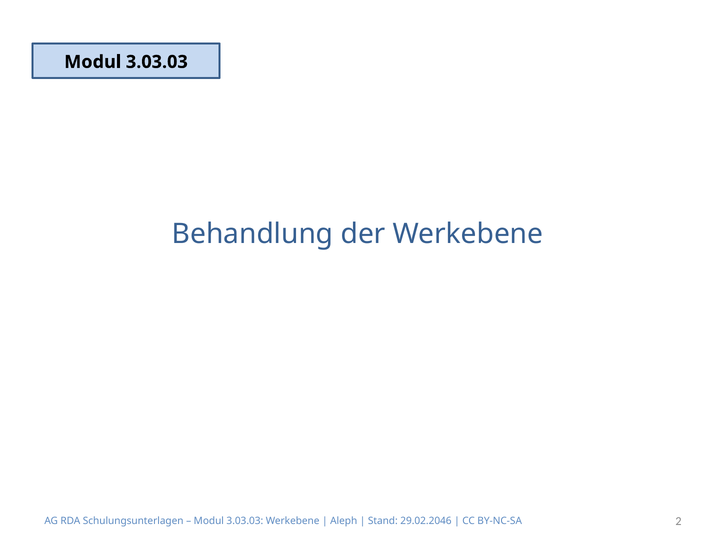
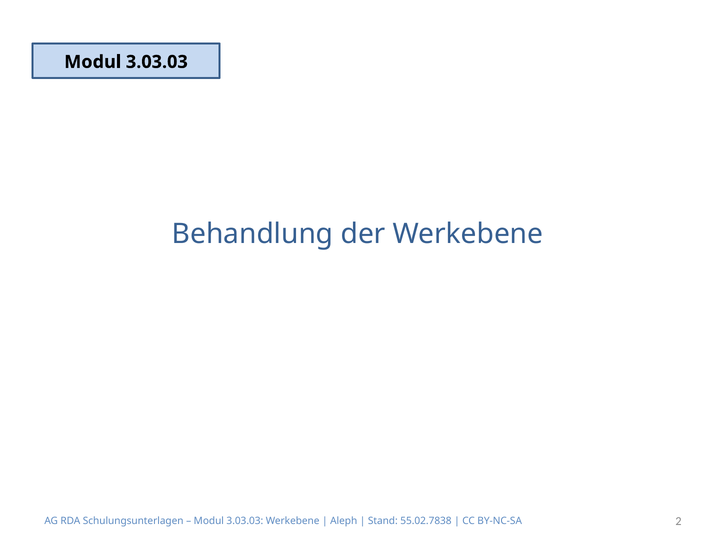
29.02.2046: 29.02.2046 -> 55.02.7838
